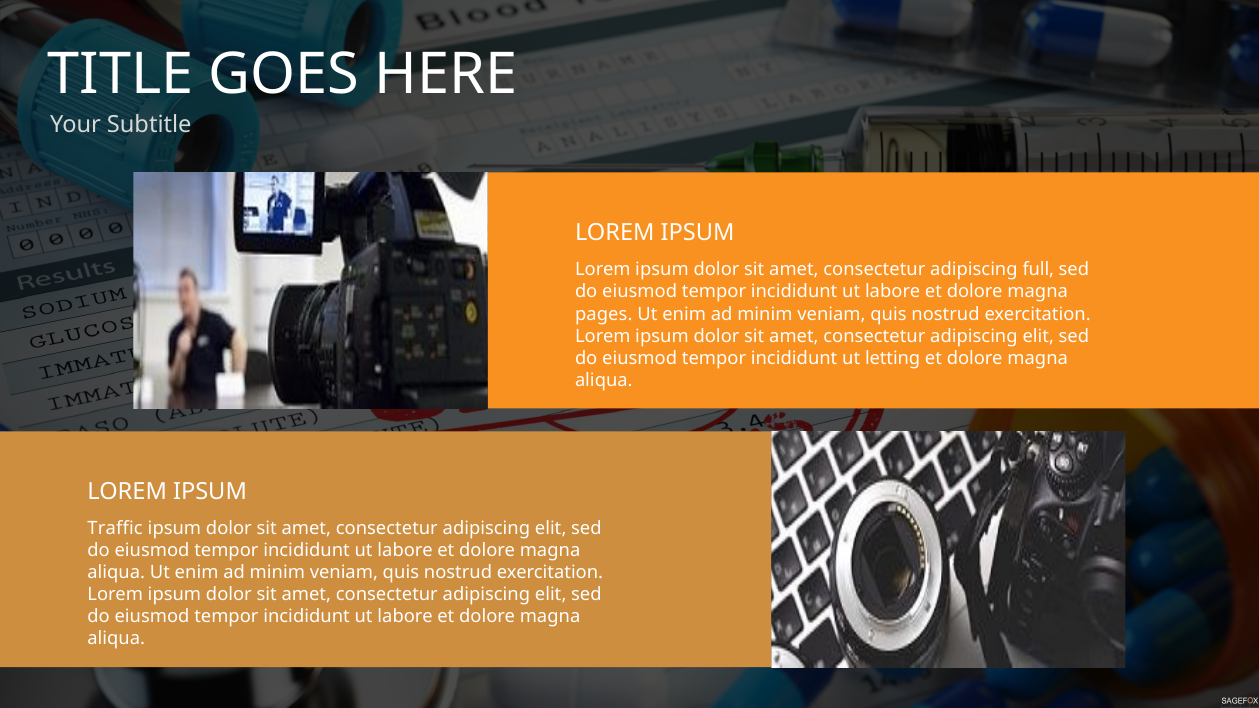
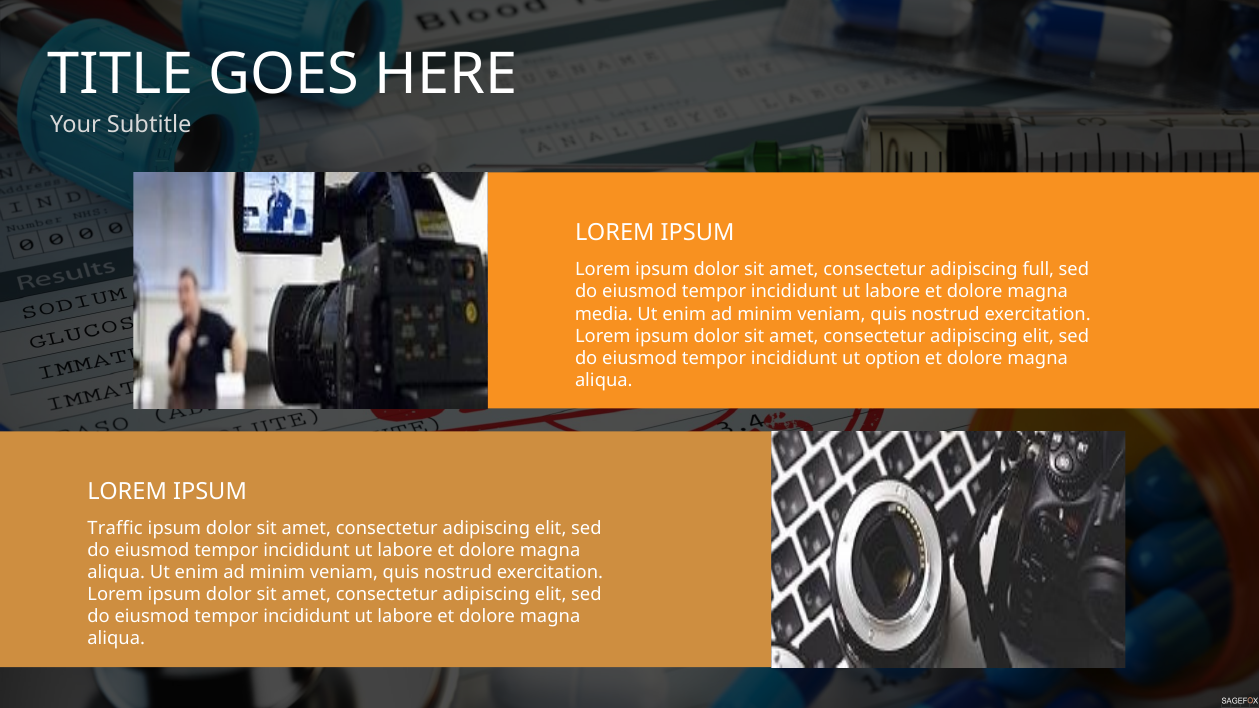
pages: pages -> media
letting: letting -> option
